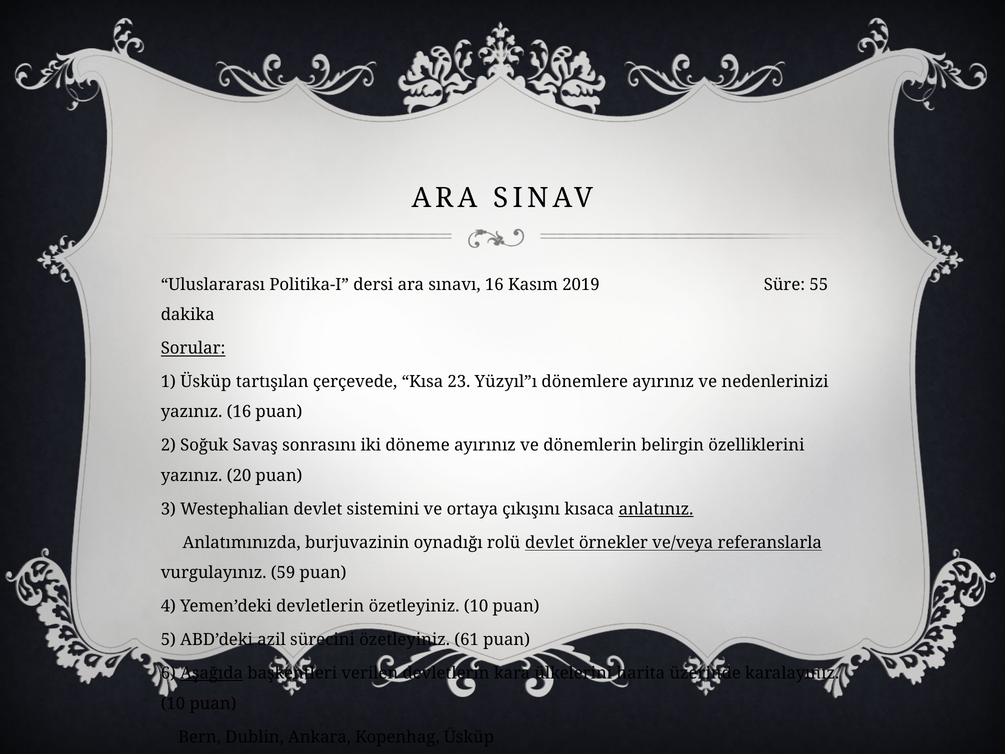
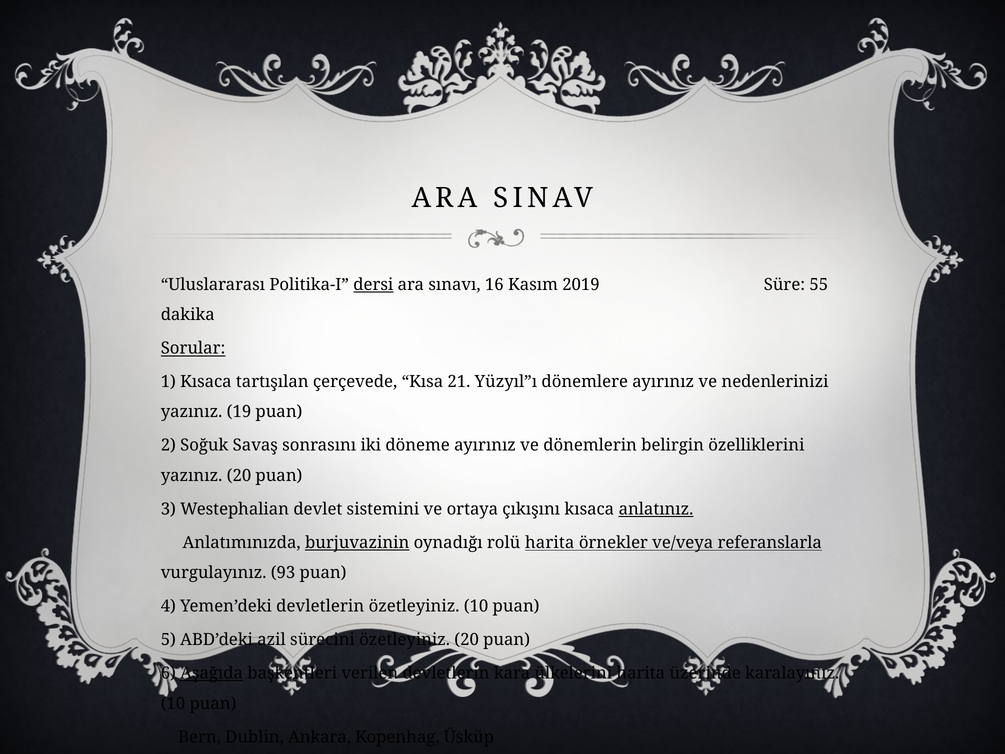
dersi underline: none -> present
1 Üsküp: Üsküp -> Kısaca
23: 23 -> 21
yazınız 16: 16 -> 19
burjuvazinin underline: none -> present
rolü devlet: devlet -> harita
59: 59 -> 93
özetleyiniz 61: 61 -> 20
